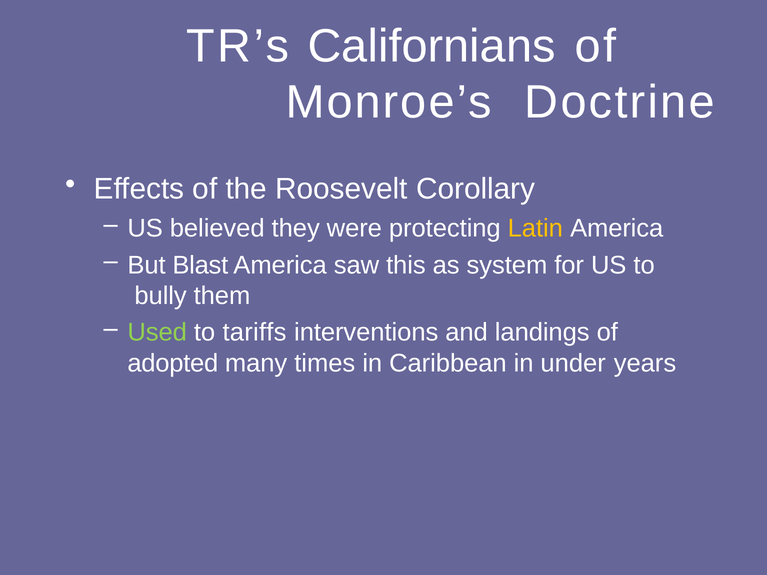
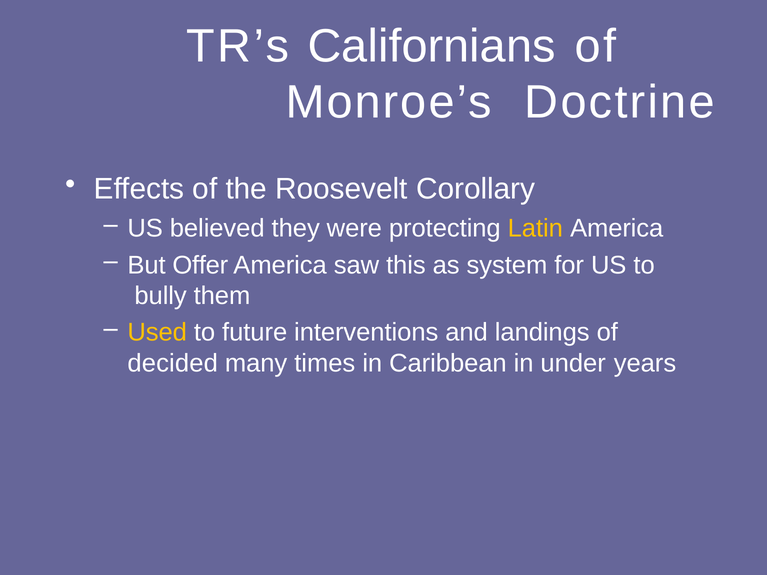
Blast: Blast -> Offer
Used colour: light green -> yellow
tariffs: tariffs -> future
adopted: adopted -> decided
